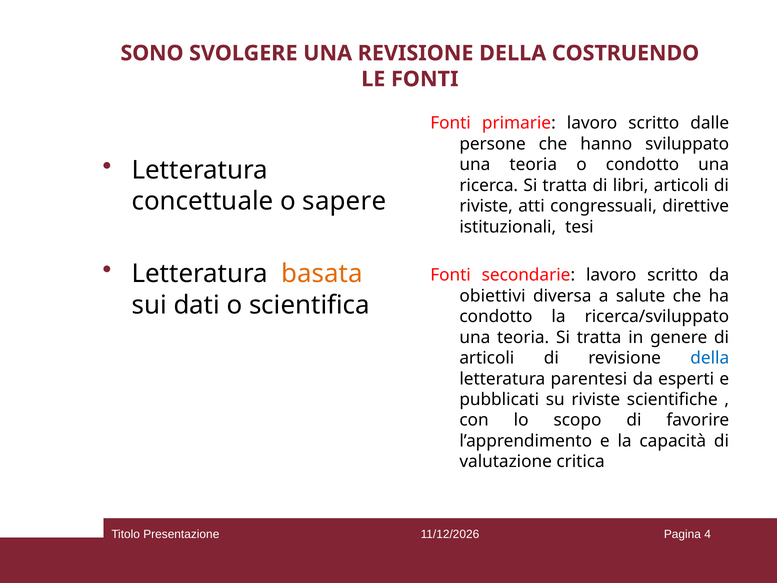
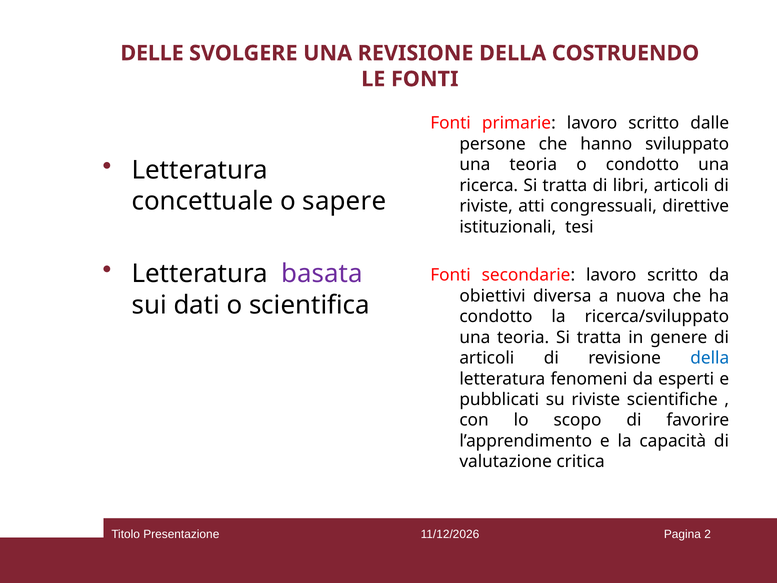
SONO: SONO -> DELLE
basata colour: orange -> purple
salute: salute -> nuova
parentesi: parentesi -> fenomeni
4: 4 -> 2
